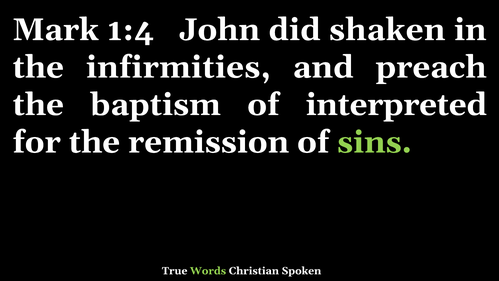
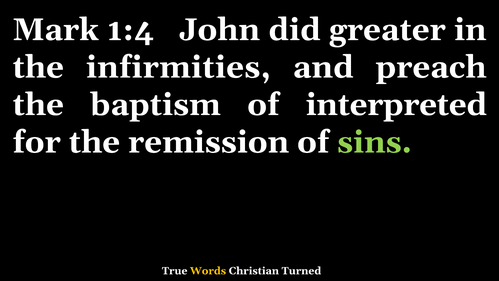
shaken: shaken -> greater
Words colour: light green -> yellow
Spoken: Spoken -> Turned
